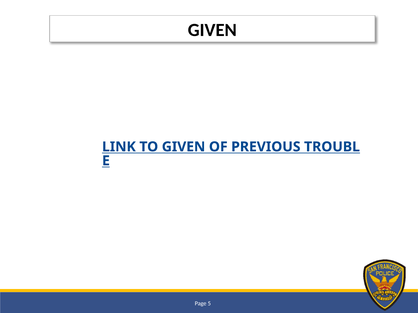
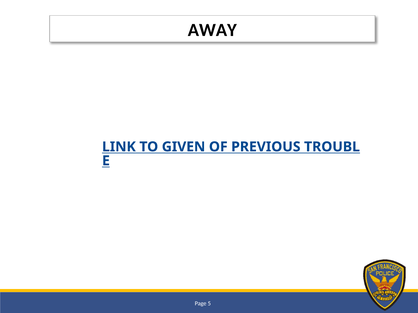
GIVEN at (212, 30): GIVEN -> AWAY
